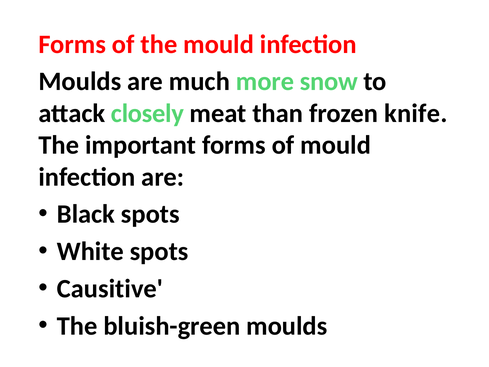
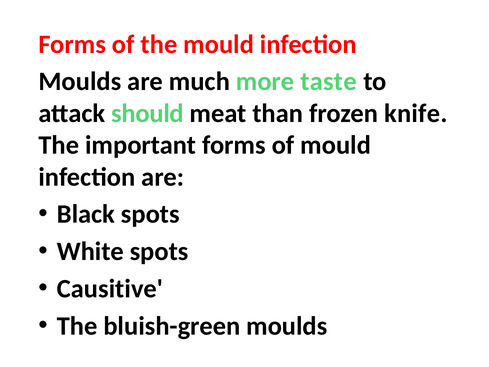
snow: snow -> taste
closely: closely -> should
